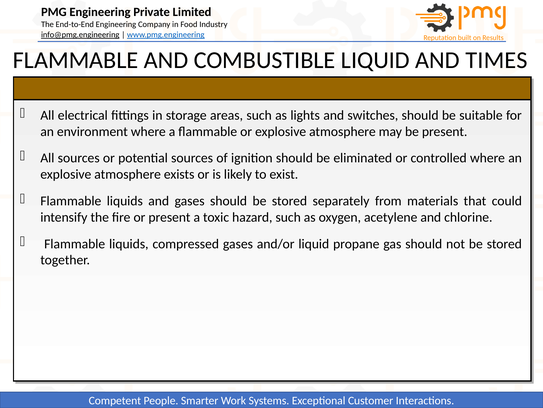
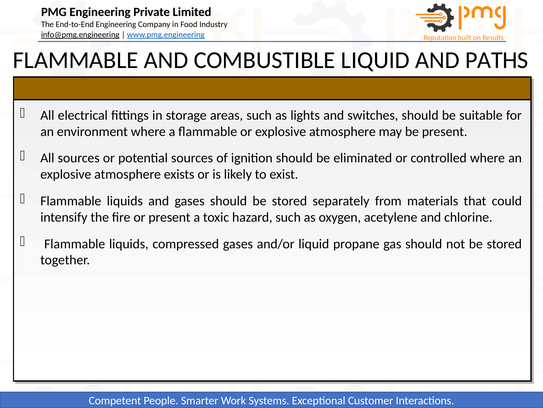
TIMES: TIMES -> PATHS
